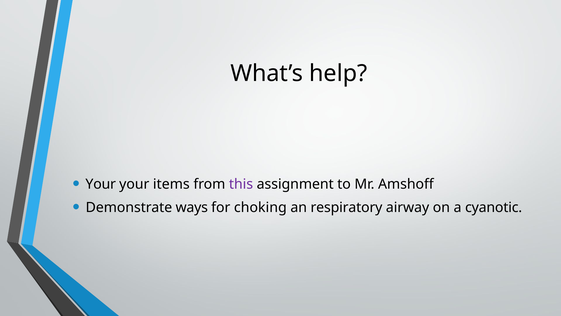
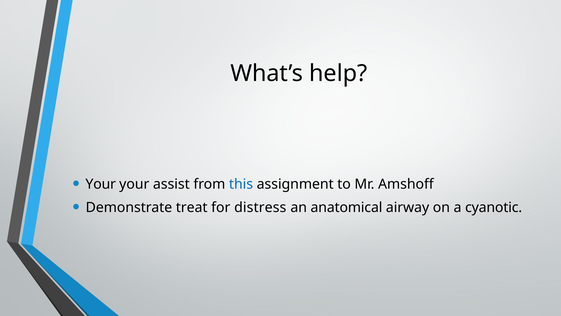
items: items -> assist
this colour: purple -> blue
ways: ways -> treat
choking: choking -> distress
respiratory: respiratory -> anatomical
